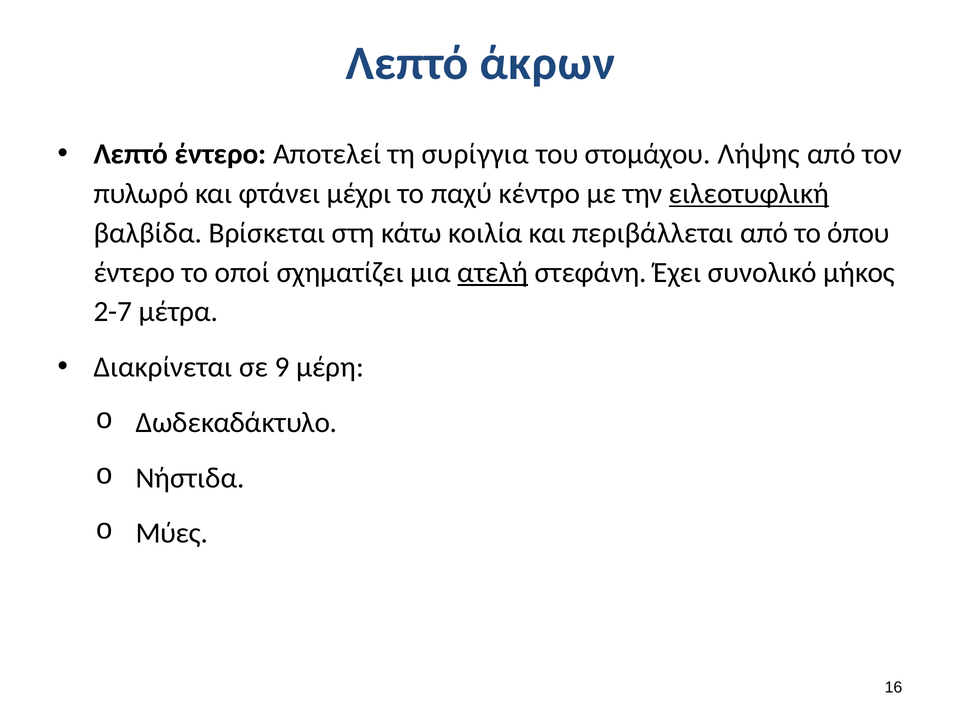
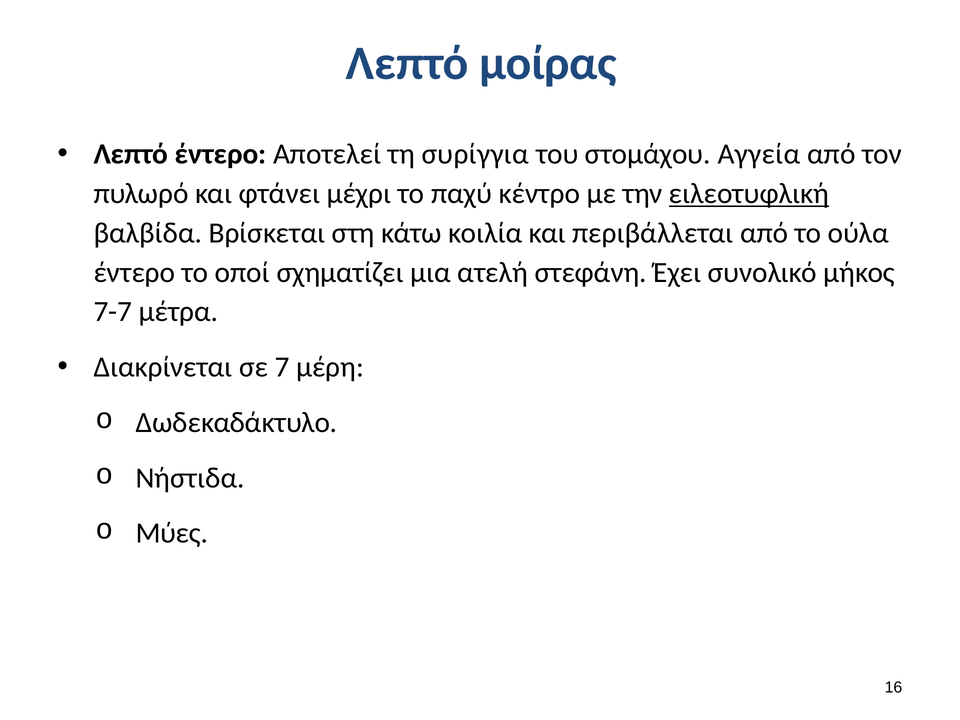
άκρων: άκρων -> μοίρας
Λήψης: Λήψης -> Αγγεία
όπου: όπου -> ούλα
ατελή underline: present -> none
2-7: 2-7 -> 7-7
9: 9 -> 7
